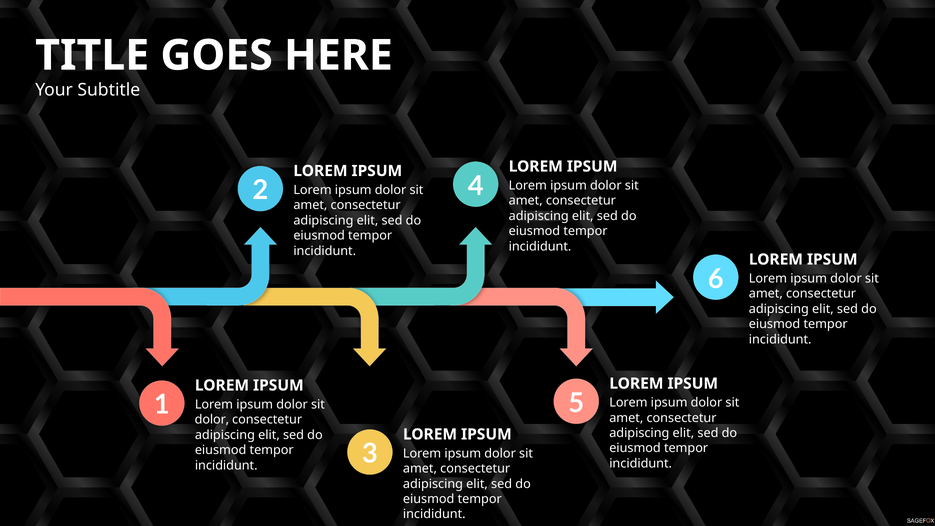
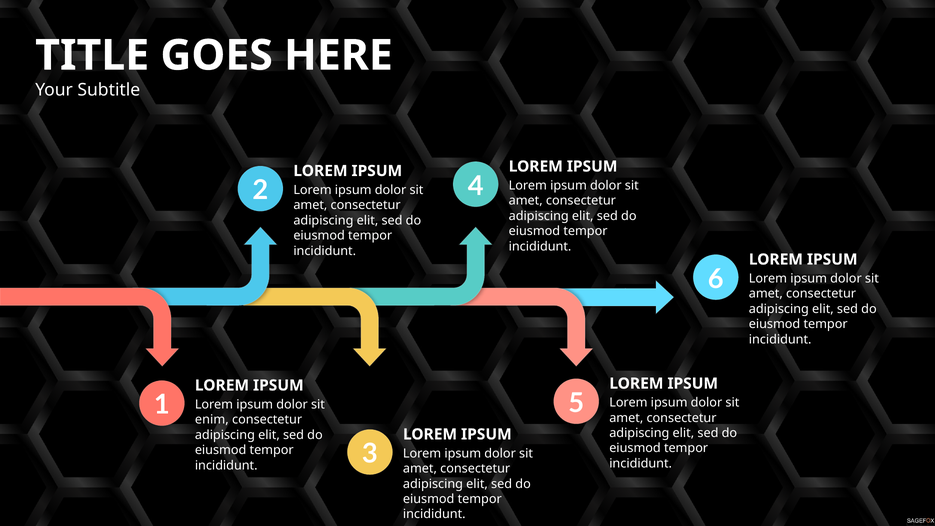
dolor at (212, 420): dolor -> enim
